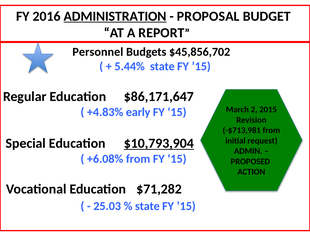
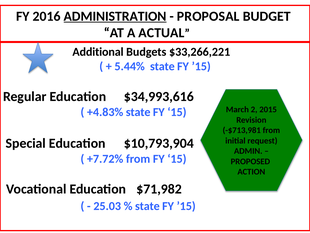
REPORT: REPORT -> ACTUAL
Personnel: Personnel -> Additional
$45,856,702: $45,856,702 -> $33,266,221
$86,171,647: $86,171,647 -> $34,993,616
+4.83% early: early -> state
$10,793,904 underline: present -> none
+6.08%: +6.08% -> +7.72%
$71,282: $71,282 -> $71,982
